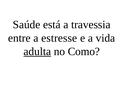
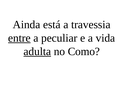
Saúde: Saúde -> Ainda
entre underline: none -> present
estresse: estresse -> peculiar
